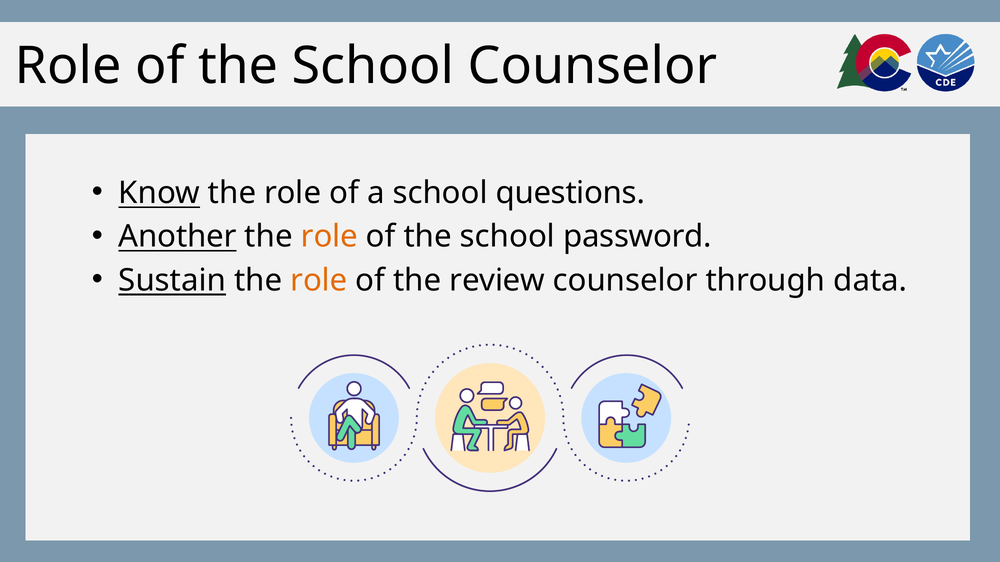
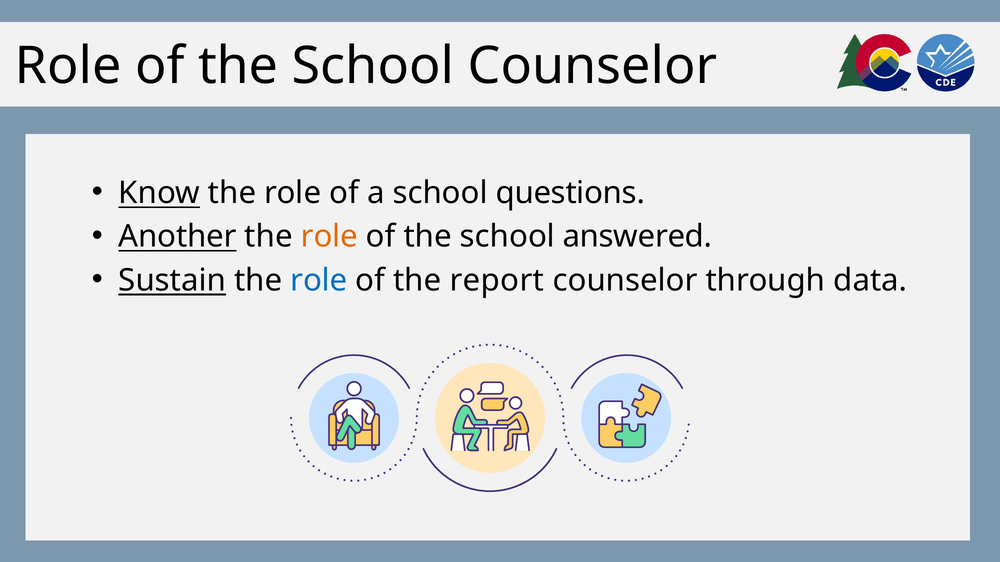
password: password -> answered
role at (319, 281) colour: orange -> blue
review: review -> report
